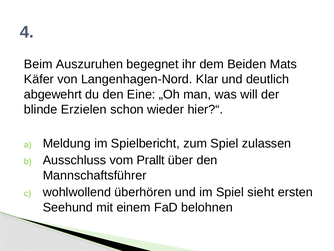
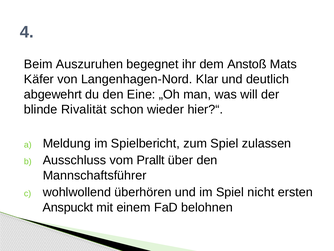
Beiden: Beiden -> Anstoß
Erzielen: Erzielen -> Rivalität
sieht: sieht -> nicht
Seehund: Seehund -> Anspuckt
